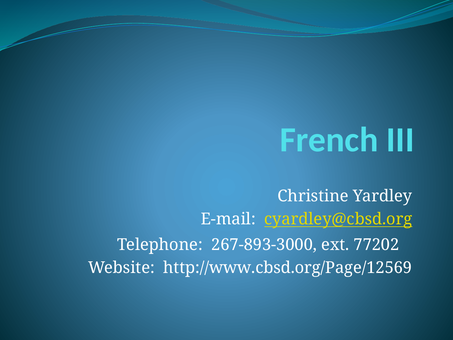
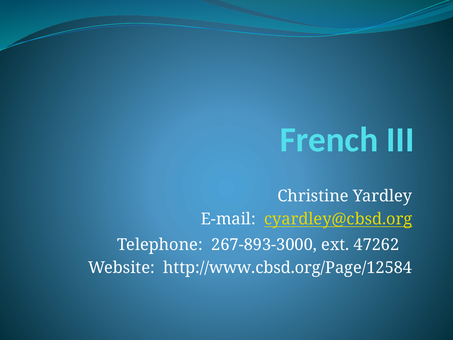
77202: 77202 -> 47262
http://www.cbsd.org/Page/12569: http://www.cbsd.org/Page/12569 -> http://www.cbsd.org/Page/12584
